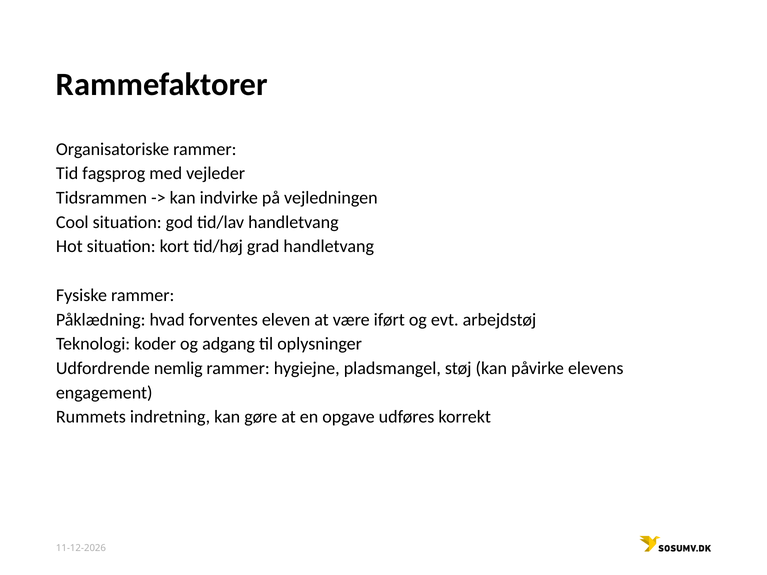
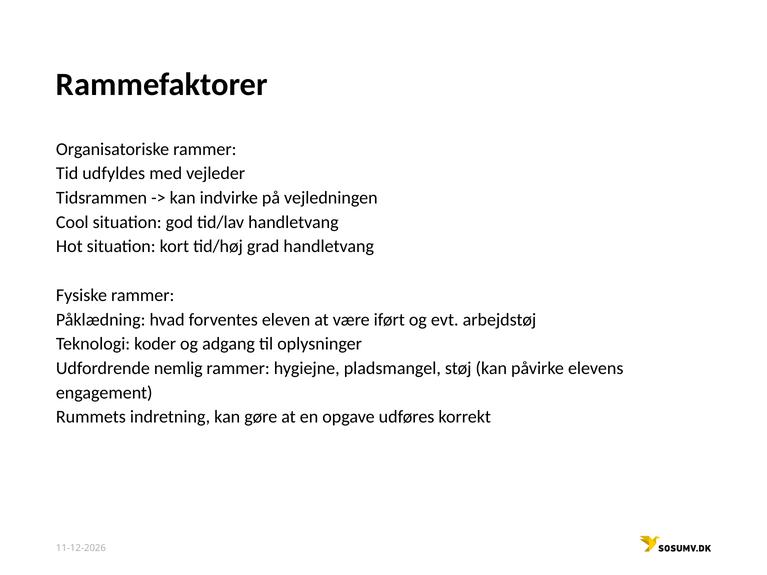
fagsprog: fagsprog -> udfyldes
